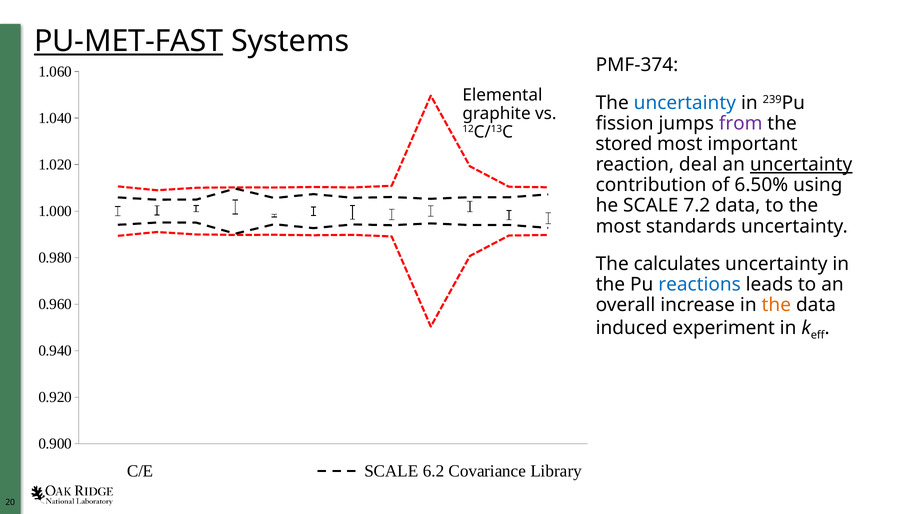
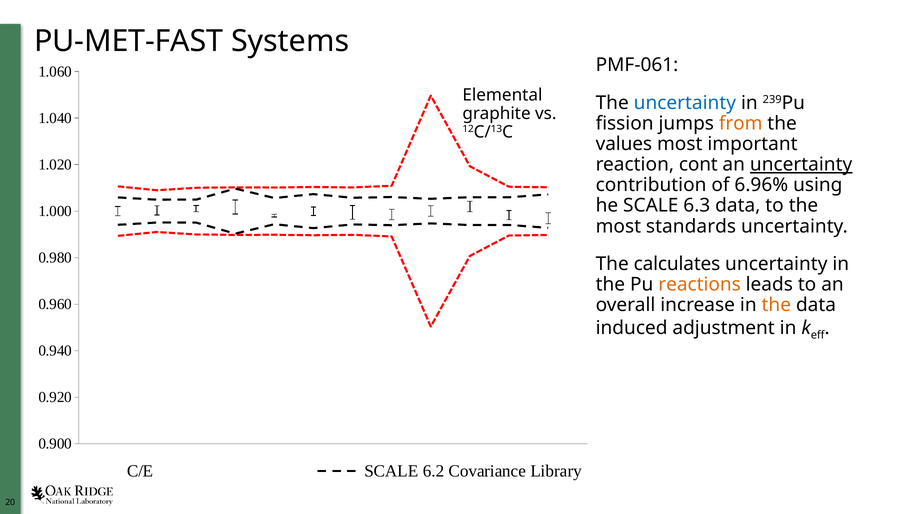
PU-MET-FAST underline: present -> none
PMF-374: PMF-374 -> PMF-061
from colour: purple -> orange
stored: stored -> values
deal: deal -> cont
6.50%: 6.50% -> 6.96%
7.2: 7.2 -> 6.3
reactions colour: blue -> orange
experiment: experiment -> adjustment
